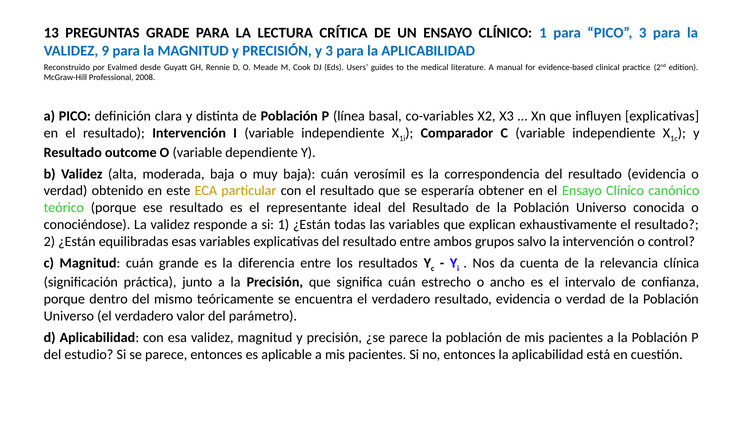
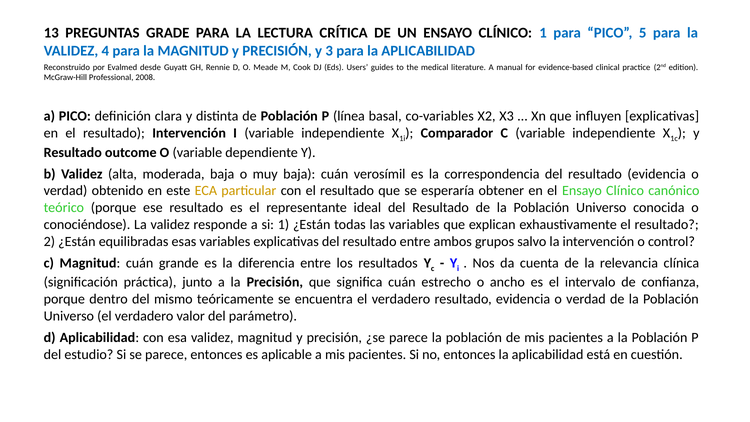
PICO 3: 3 -> 5
9: 9 -> 4
